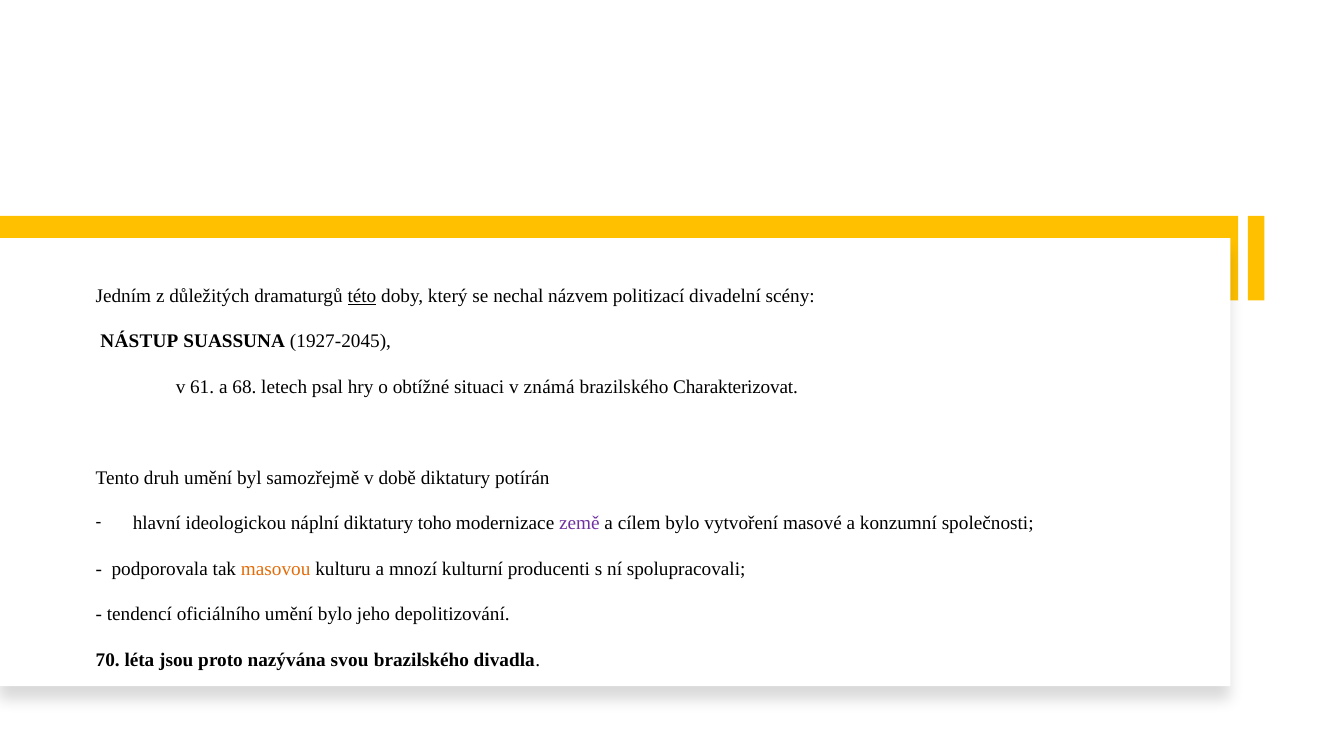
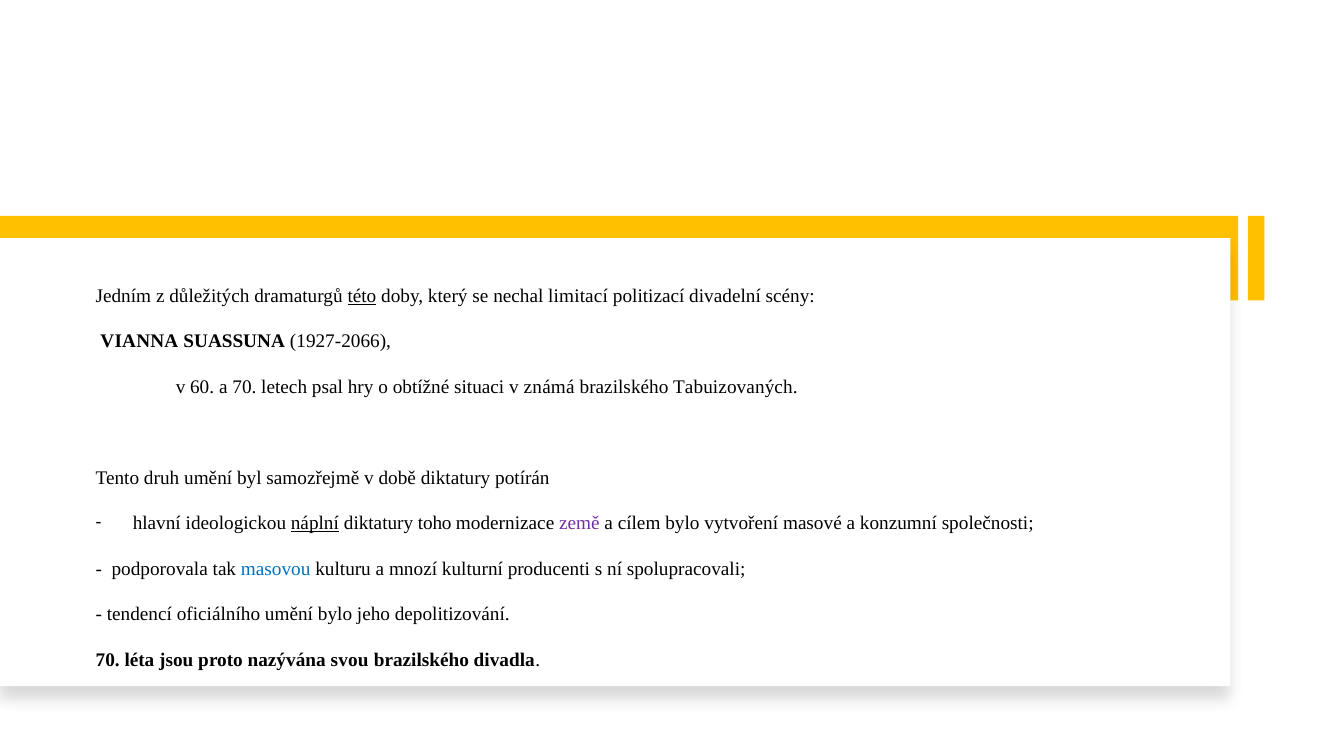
názvem: názvem -> limitací
NÁSTUP: NÁSTUP -> VIANNA
1927-2045: 1927-2045 -> 1927-2066
61: 61 -> 60
a 68: 68 -> 70
Charakterizovat: Charakterizovat -> Tabuizovaných
náplní underline: none -> present
masovou colour: orange -> blue
